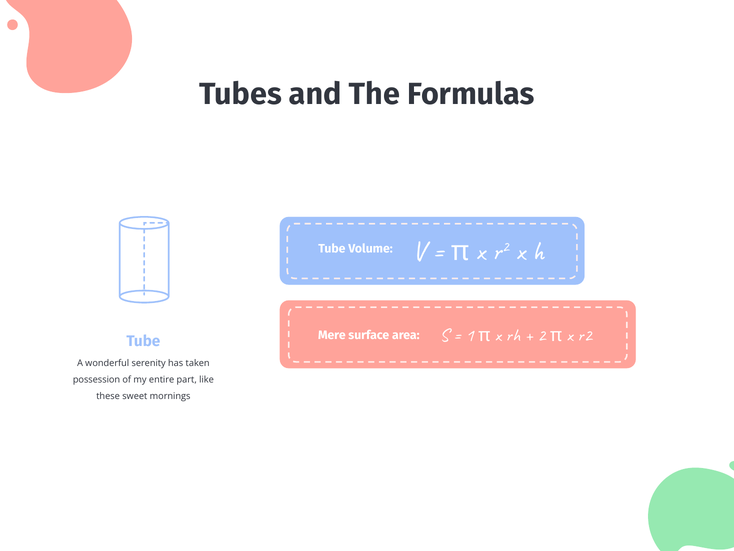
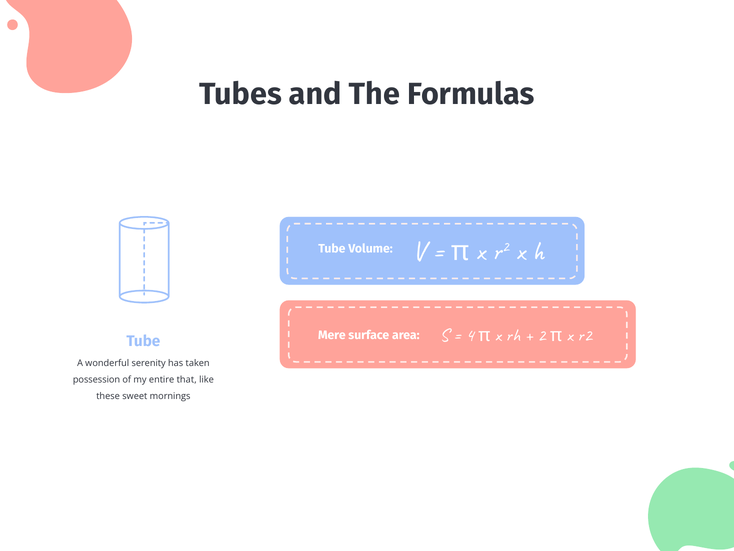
1: 1 -> 4
part: part -> that
